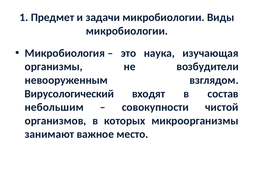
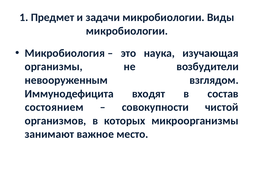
Вирусологический: Вирусологический -> Иммунодефицита
небольшим: небольшим -> состоянием
